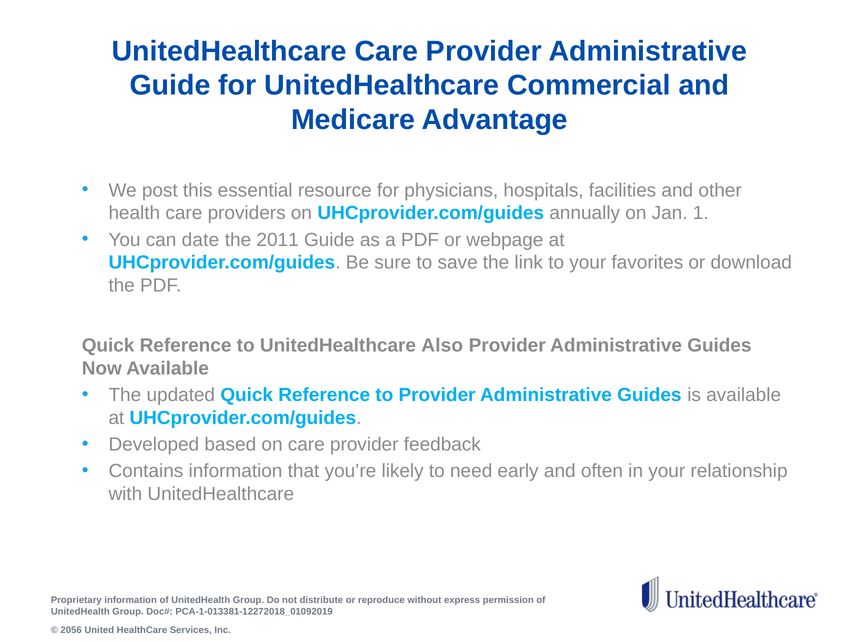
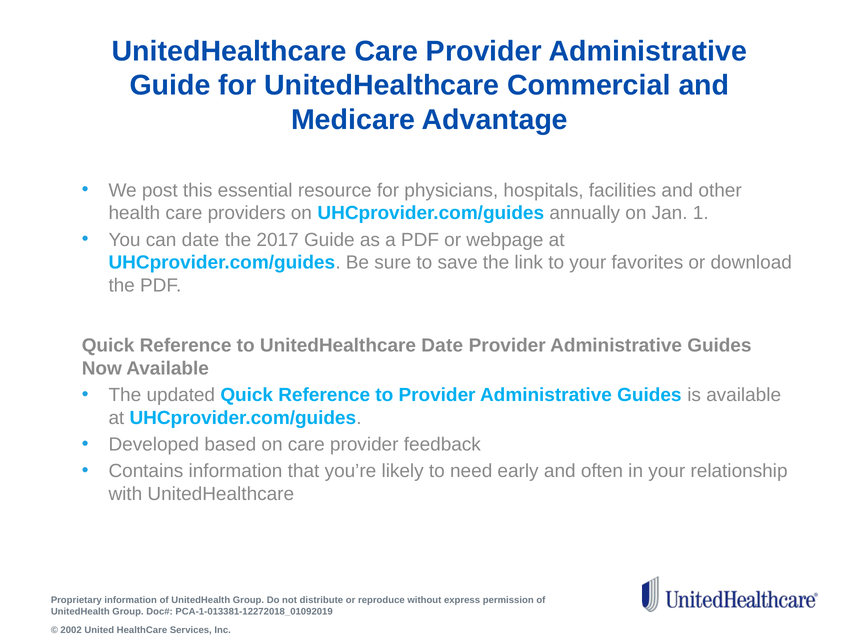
2011: 2011 -> 2017
UnitedHealthcare Also: Also -> Date
2056: 2056 -> 2002
